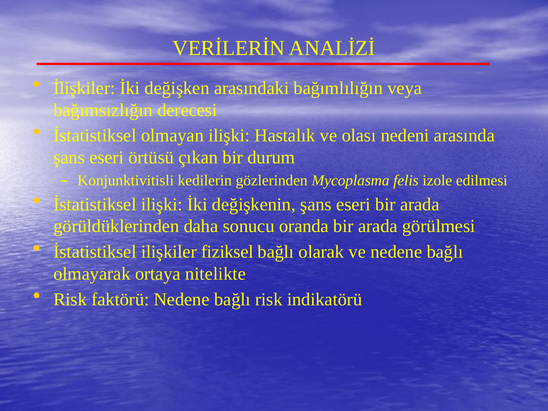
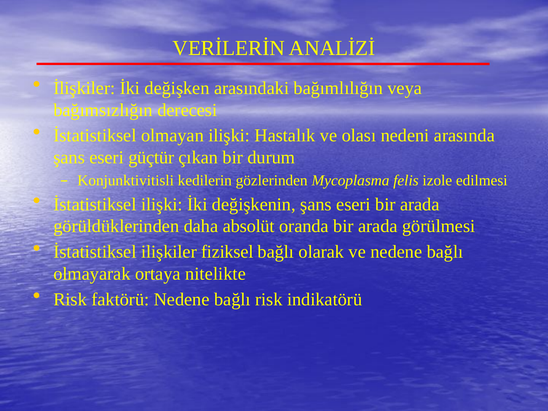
örtüsü: örtüsü -> güçtür
sonucu: sonucu -> absolüt
